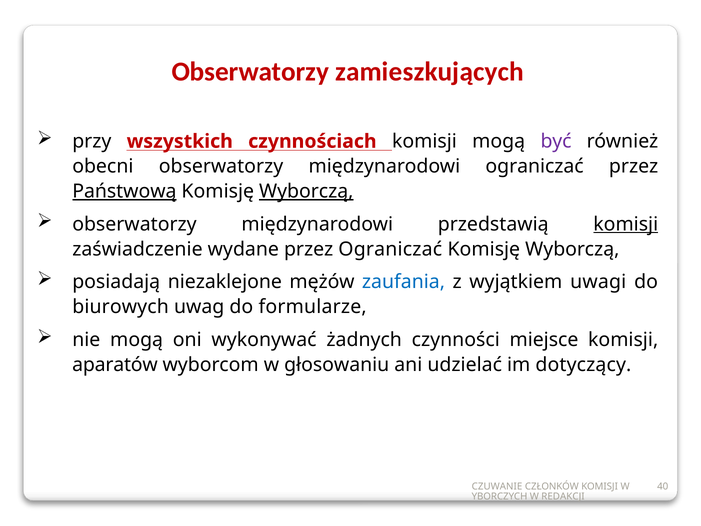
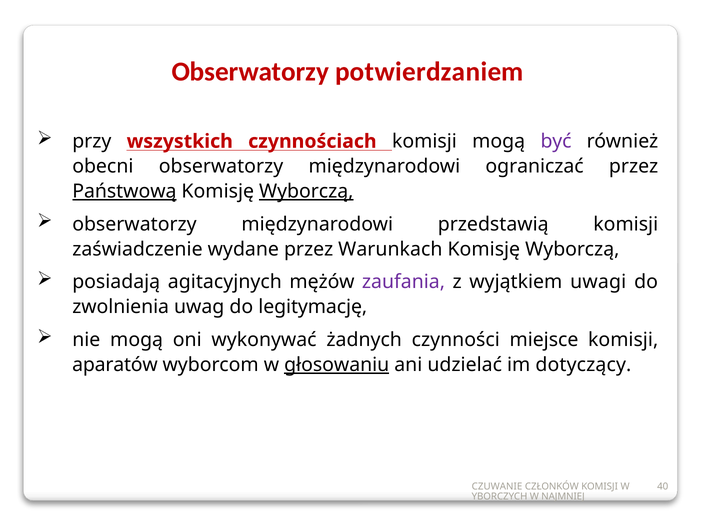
zamieszkujących: zamieszkujących -> potwierdzaniem
komisji at (626, 224) underline: present -> none
przez Ograniczać: Ograniczać -> Warunkach
niezaklejone: niezaklejone -> agitacyjnych
zaufania colour: blue -> purple
biurowych: biurowych -> zwolnienia
formularze: formularze -> legitymację
głosowaniu underline: none -> present
REDAKCJI: REDAKCJI -> NAJMNIEJ
